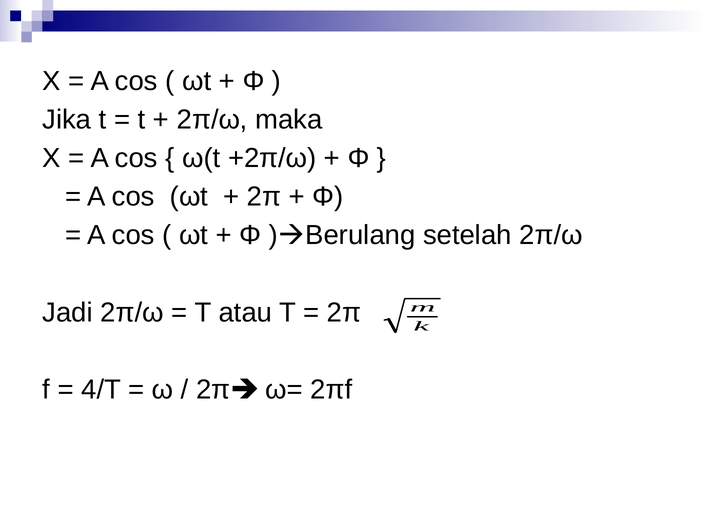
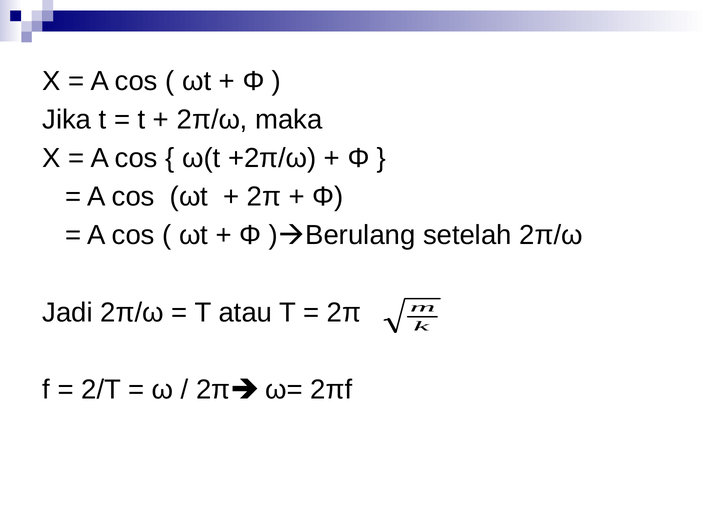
4/T: 4/T -> 2/T
